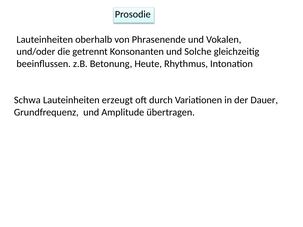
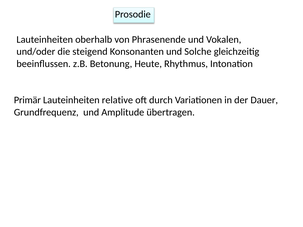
getrennt: getrennt -> steigend
Schwa: Schwa -> Primär
erzeugt: erzeugt -> relative
